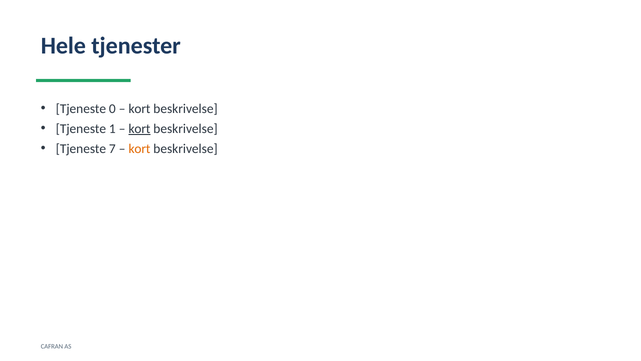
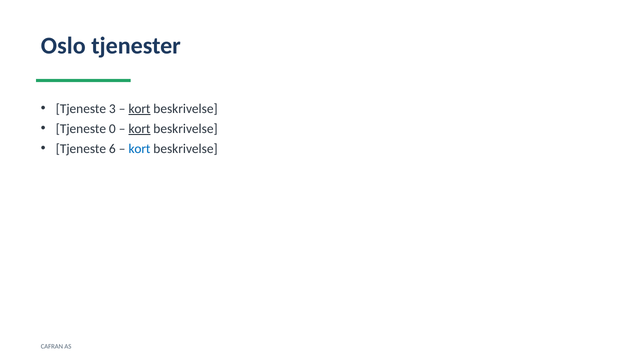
Hele: Hele -> Oslo
0: 0 -> 3
kort at (139, 109) underline: none -> present
1: 1 -> 0
7: 7 -> 6
kort at (139, 149) colour: orange -> blue
